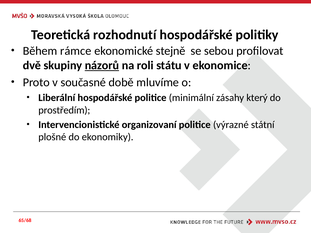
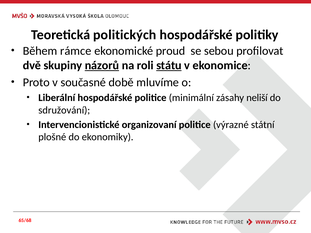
rozhodnutí: rozhodnutí -> politických
stejně: stejně -> proud
státu underline: none -> present
který: který -> neliší
prostředím: prostředím -> sdružování
